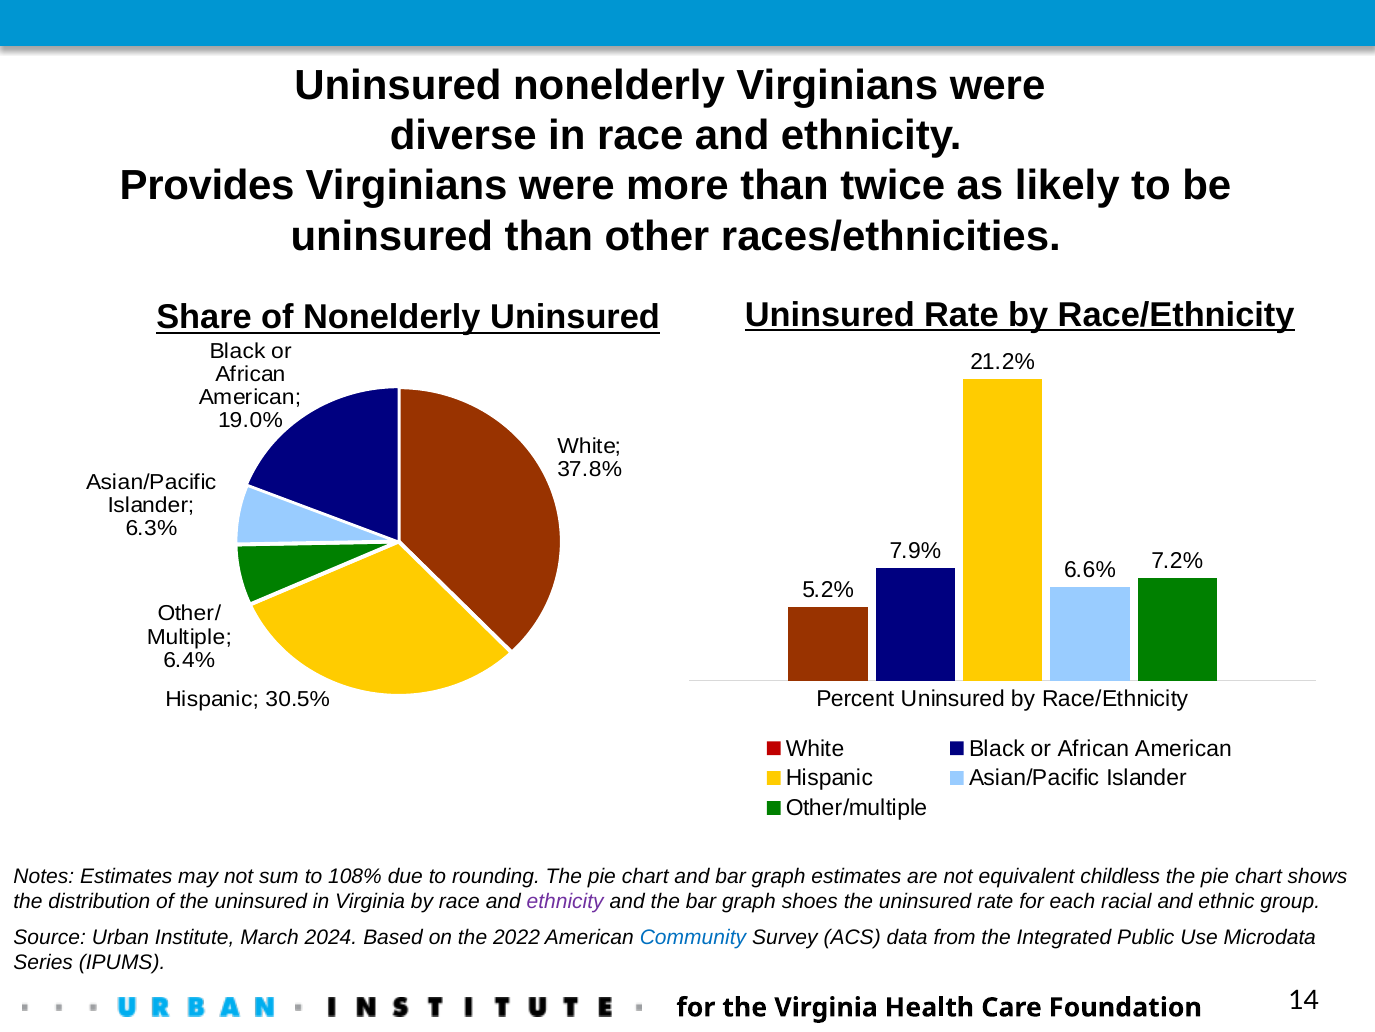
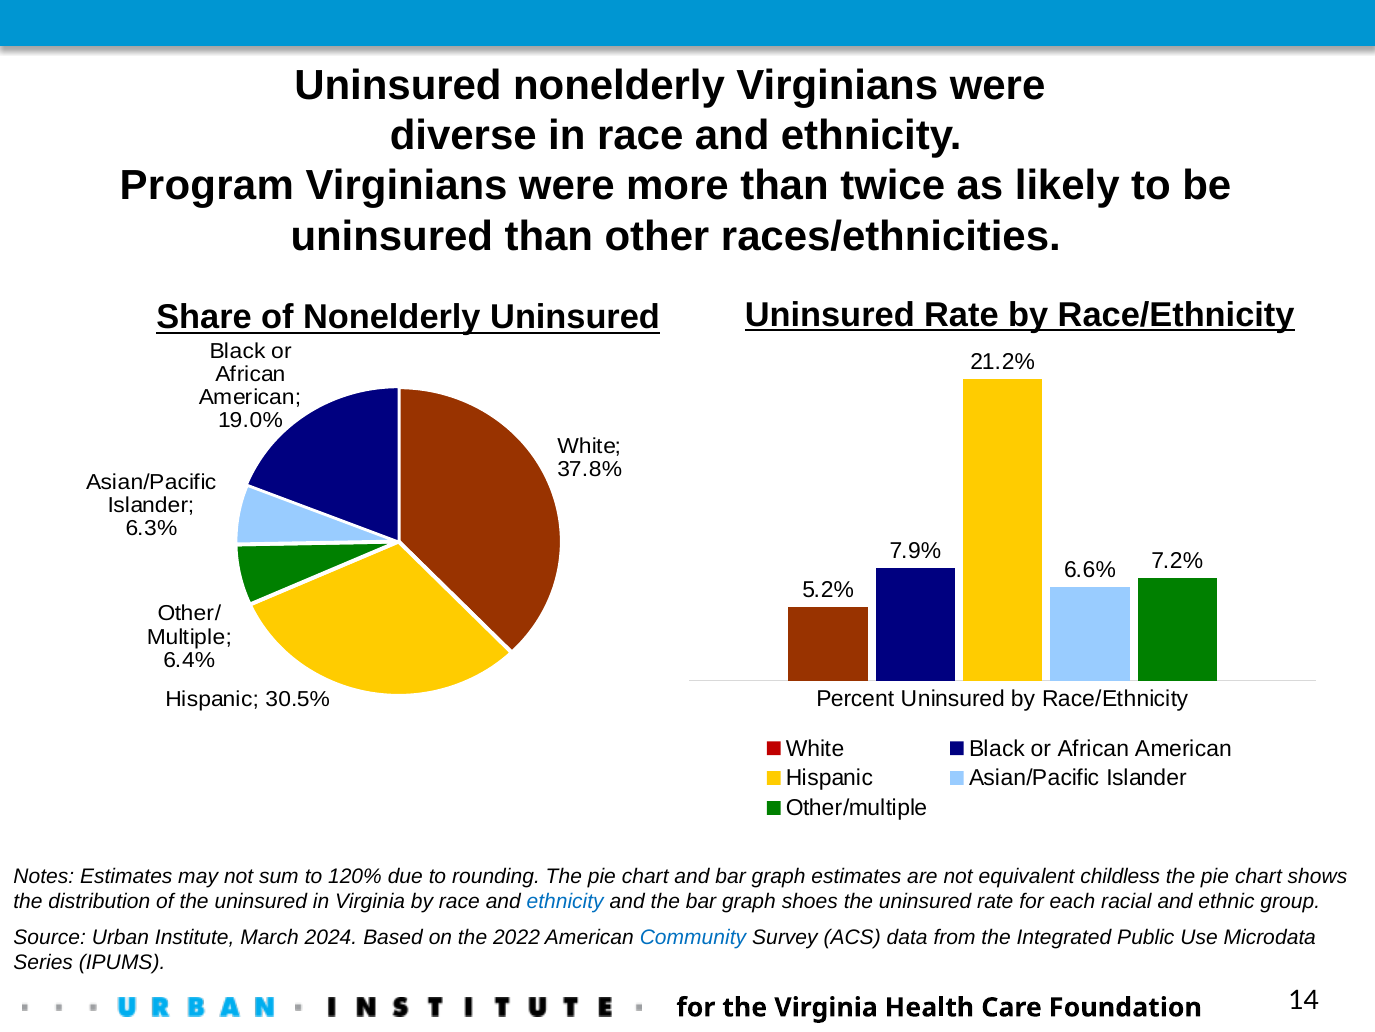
Provides: Provides -> Program
108%: 108% -> 120%
ethnicity at (565, 901) colour: purple -> blue
